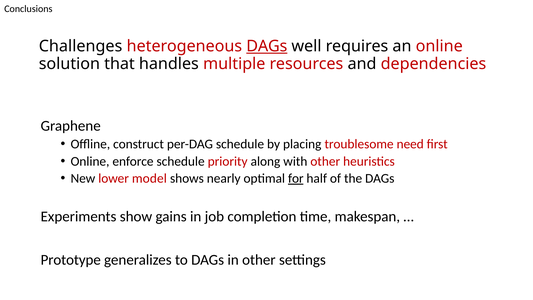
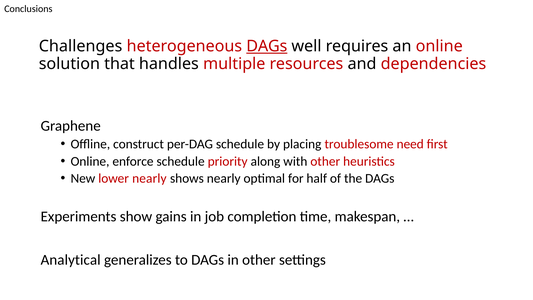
lower model: model -> nearly
for underline: present -> none
Prototype: Prototype -> Analytical
